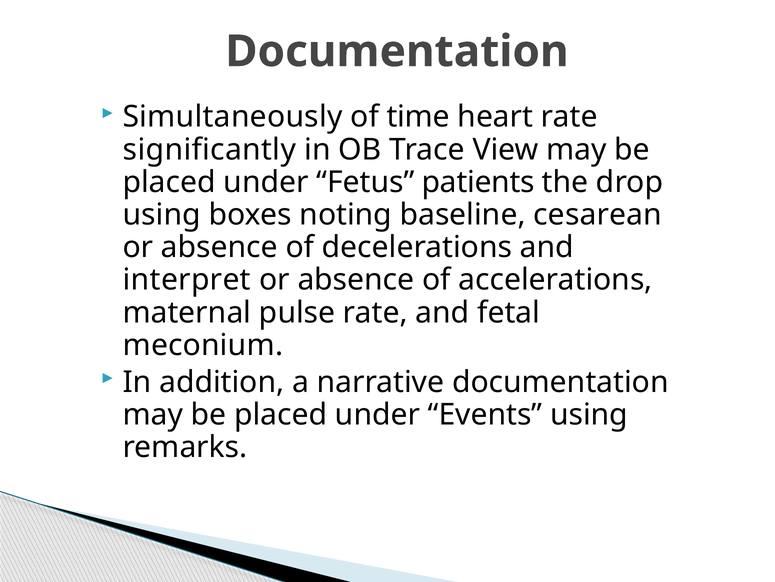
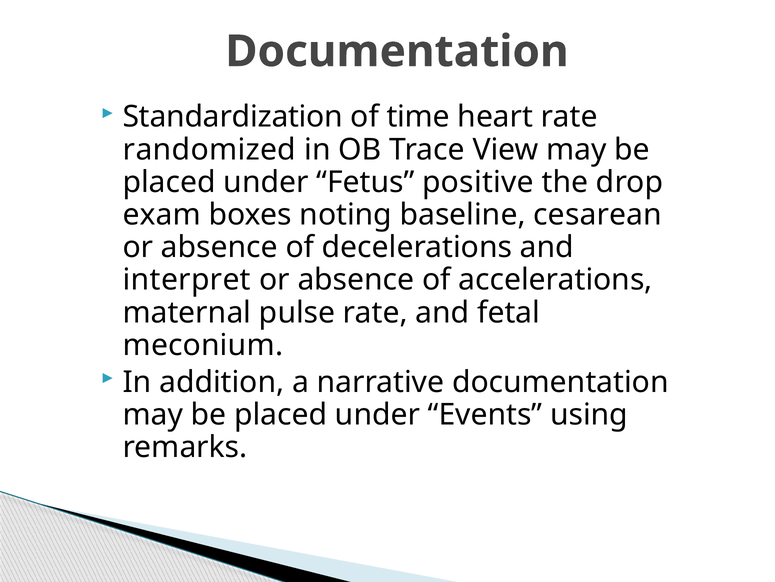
Simultaneously: Simultaneously -> Standardization
significantly: significantly -> randomized
patients: patients -> positive
using at (162, 215): using -> exam
